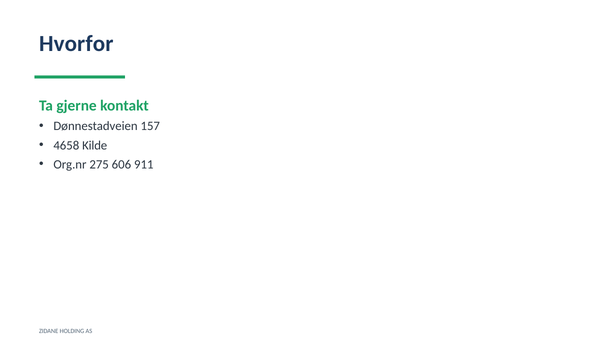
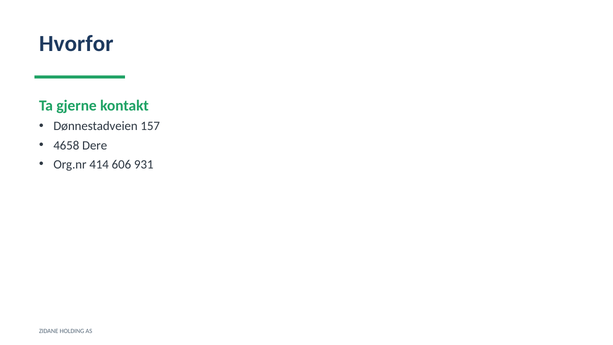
Kilde: Kilde -> Dere
275: 275 -> 414
911: 911 -> 931
